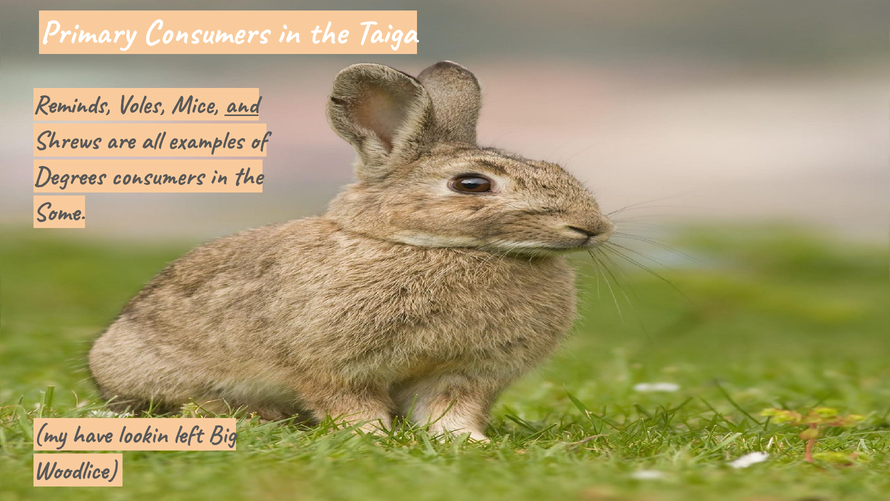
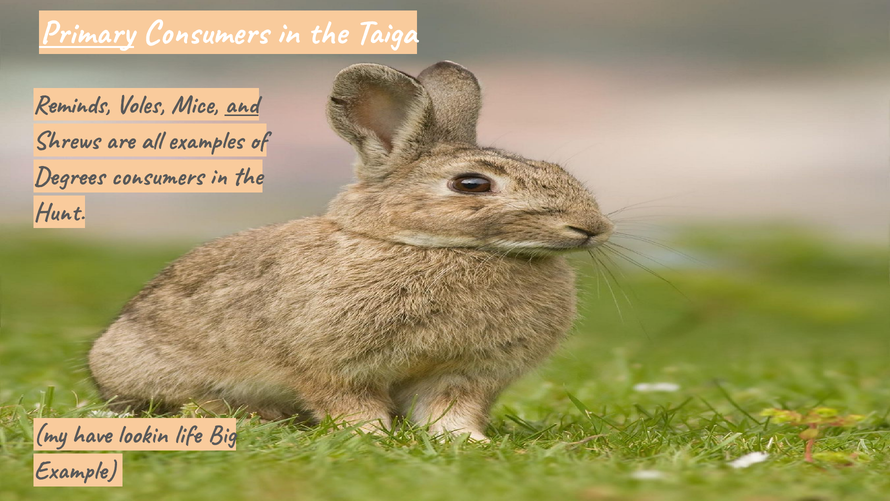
Primary underline: none -> present
Some: Some -> Hunt
left: left -> life
Woodlice: Woodlice -> Example
